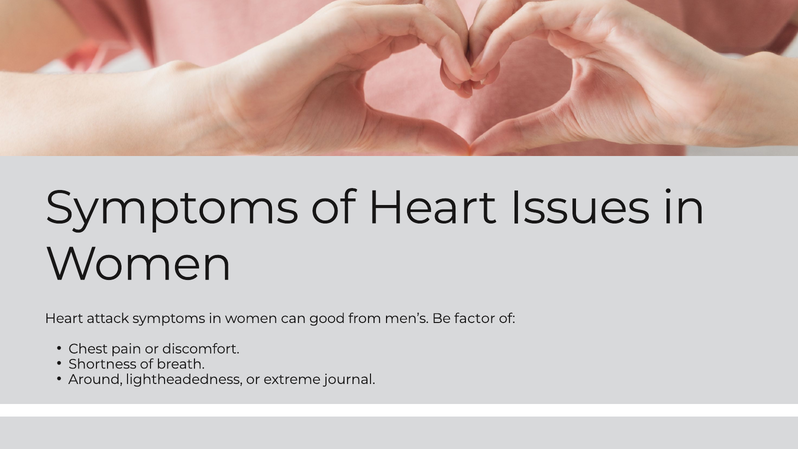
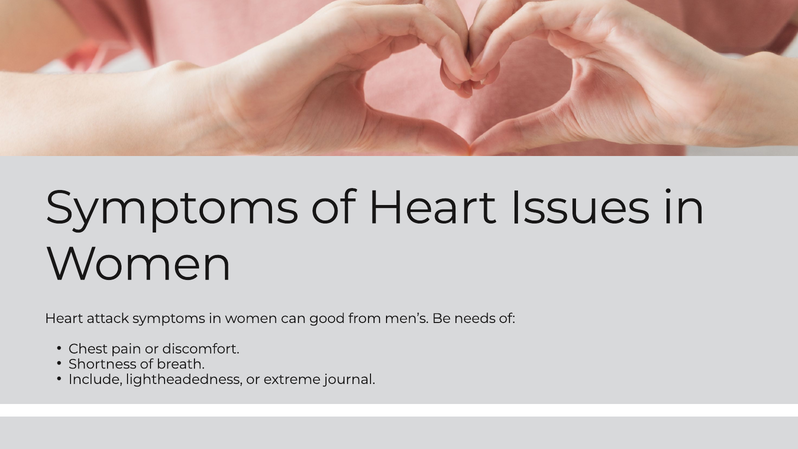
factor: factor -> needs
Around: Around -> Include
